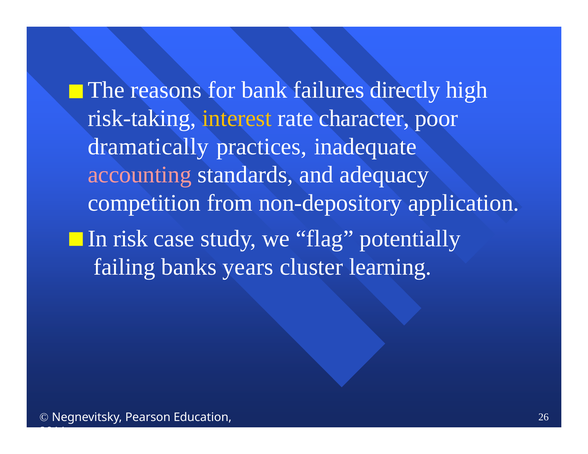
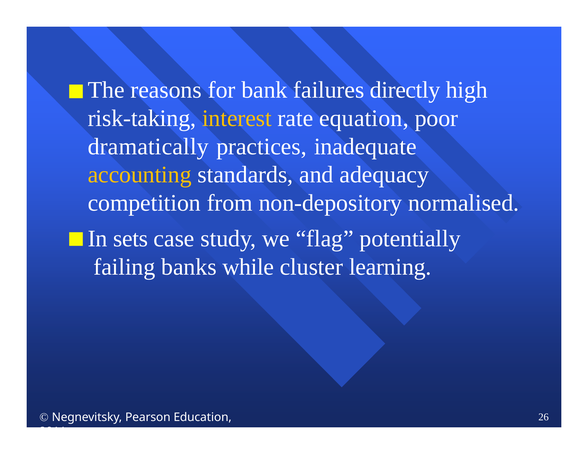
character: character -> equation
accounting colour: pink -> yellow
application: application -> normalised
risk: risk -> sets
years: years -> while
